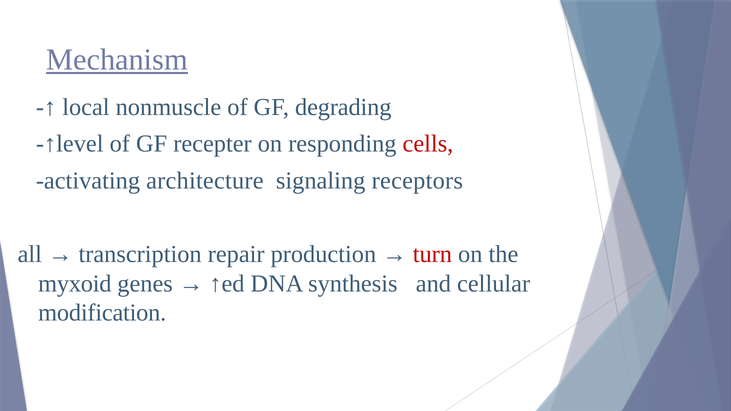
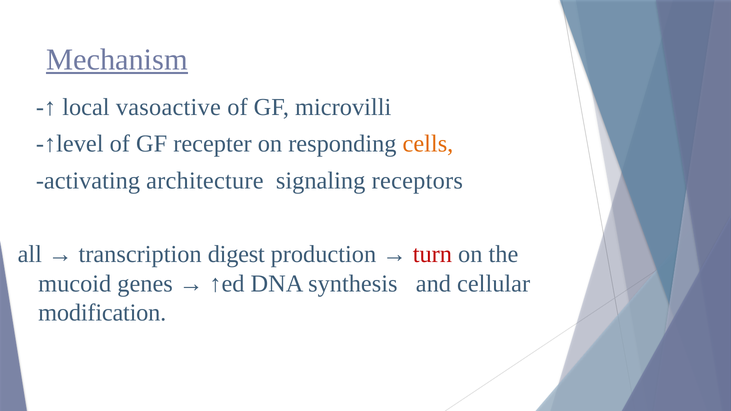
nonmuscle: nonmuscle -> vasoactive
degrading: degrading -> microvilli
cells colour: red -> orange
repair: repair -> digest
myxoid: myxoid -> mucoid
